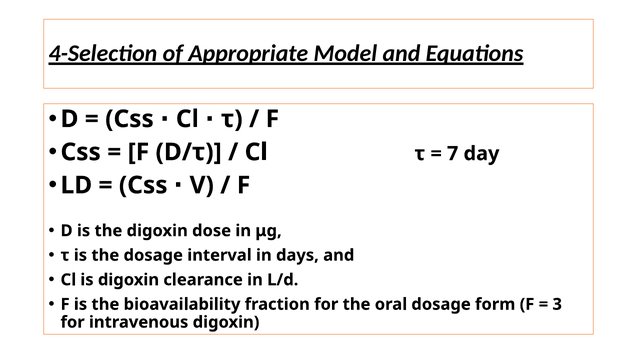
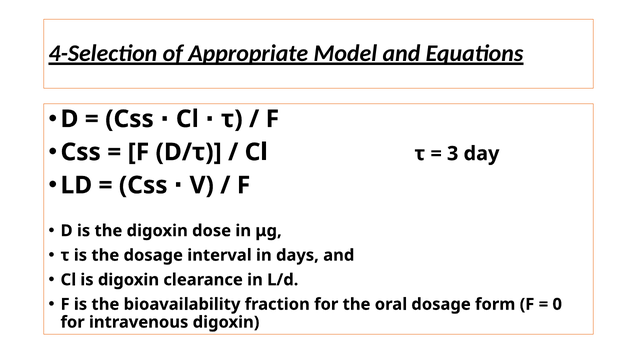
7: 7 -> 3
3: 3 -> 0
